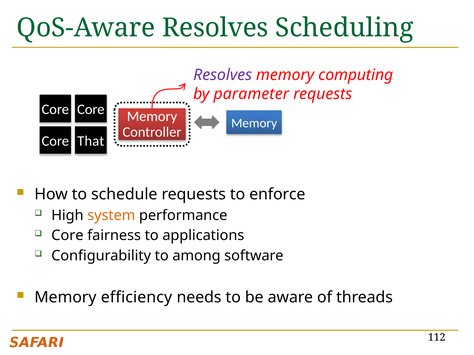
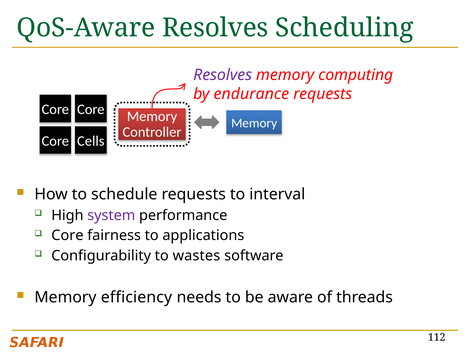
parameter: parameter -> endurance
That: That -> Cells
enforce: enforce -> interval
system colour: orange -> purple
among: among -> wastes
